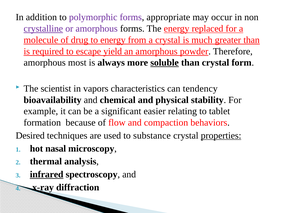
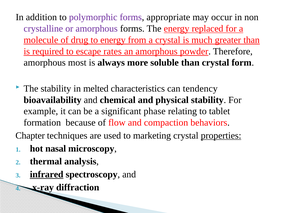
crystalline underline: present -> none
yield: yield -> rates
soluble underline: present -> none
The scientist: scientist -> stability
vapors: vapors -> melted
easier: easier -> phase
Desired: Desired -> Chapter
substance: substance -> marketing
